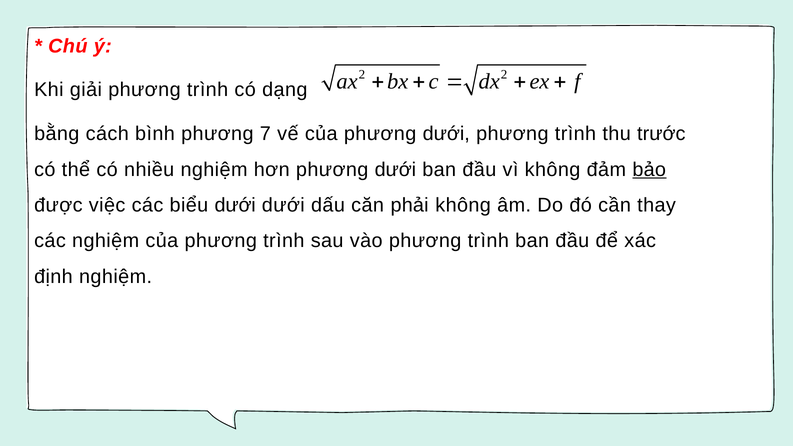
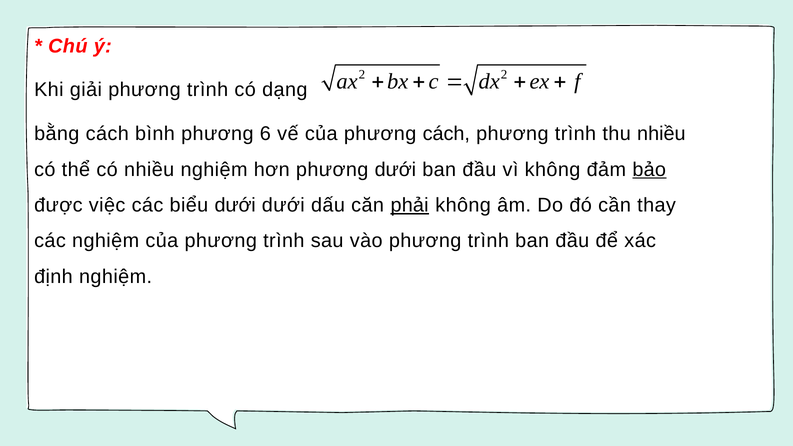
7: 7 -> 6
của phương dưới: dưới -> cách
thu trước: trước -> nhiều
phải underline: none -> present
